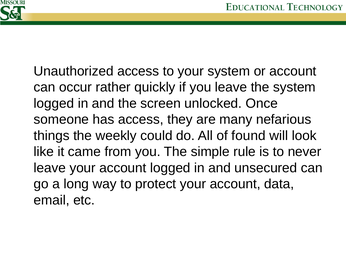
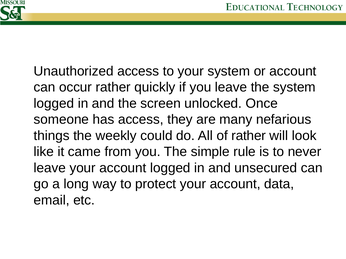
of found: found -> rather
